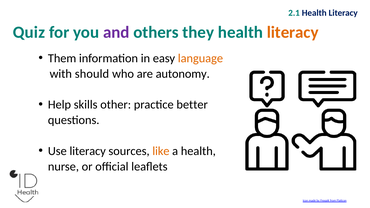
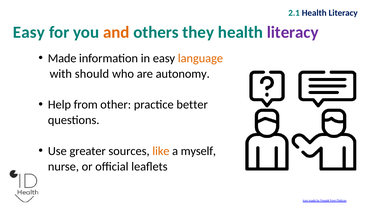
Quiz at (29, 32): Quiz -> Easy
and colour: purple -> orange
literacy at (293, 32) colour: orange -> purple
Them at (62, 58): Them -> Made
Help skills: skills -> from
Use literacy: literacy -> greater
a health: health -> myself
